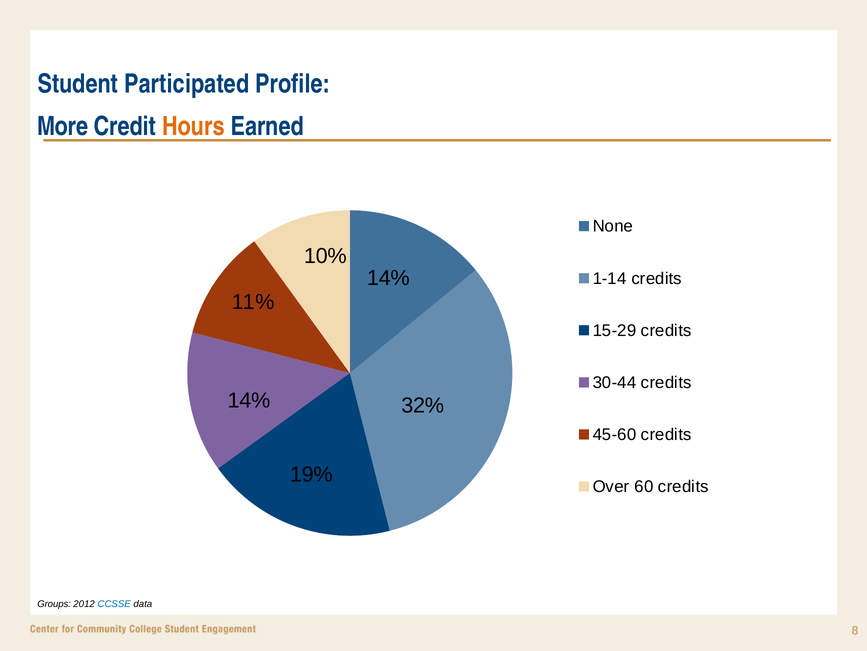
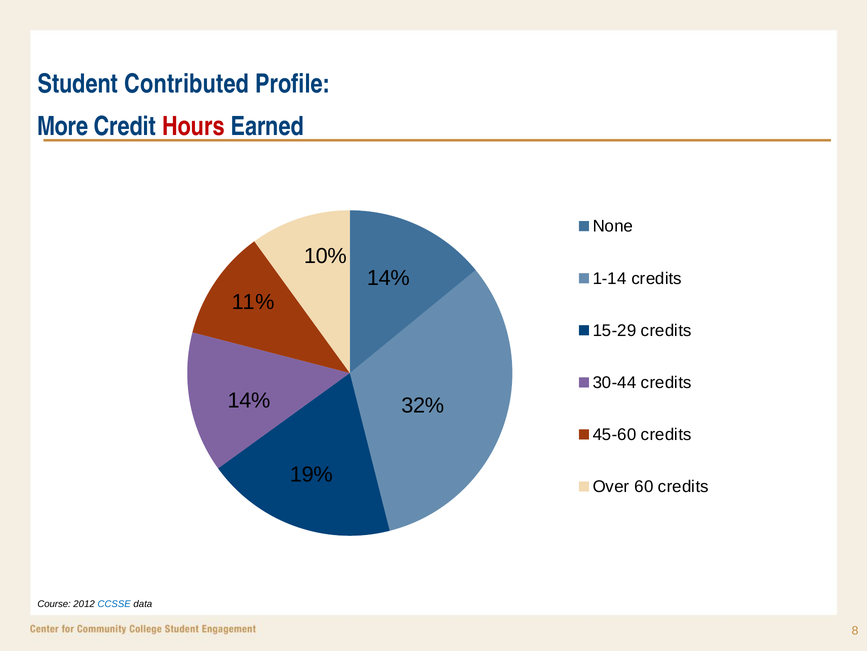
Participated: Participated -> Contributed
Hours colour: orange -> red
Groups: Groups -> Course
